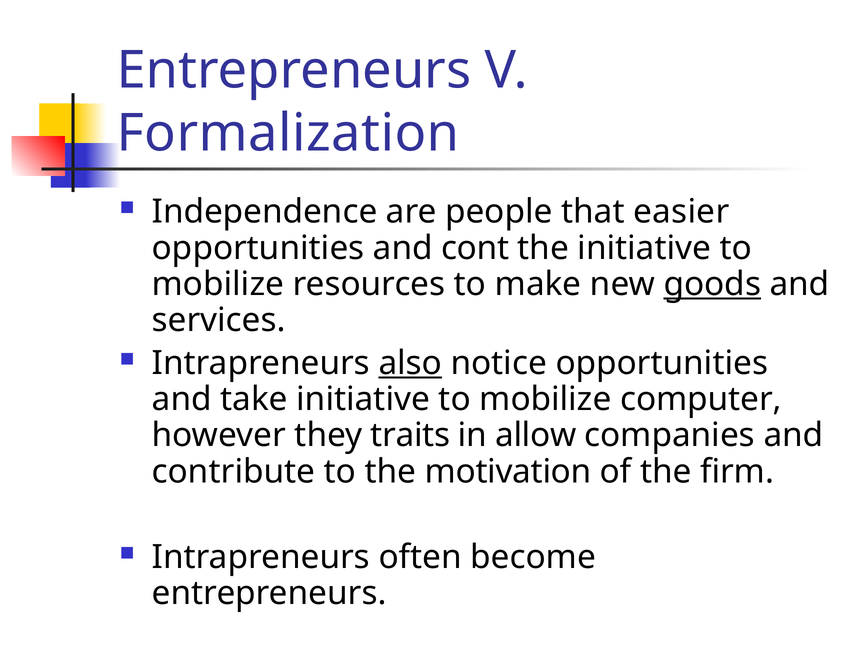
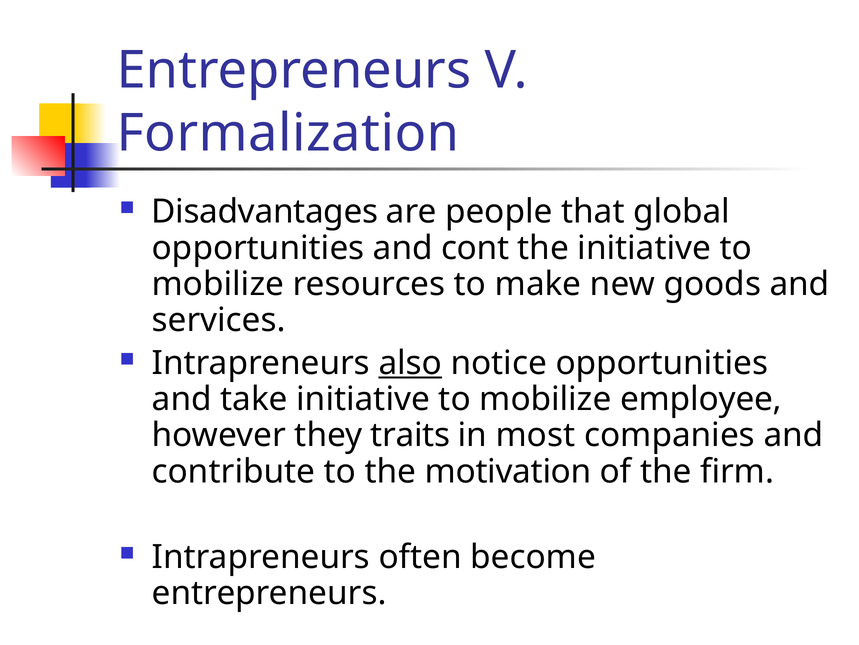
Independence: Independence -> Disadvantages
easier: easier -> global
goods underline: present -> none
computer: computer -> employee
allow: allow -> most
